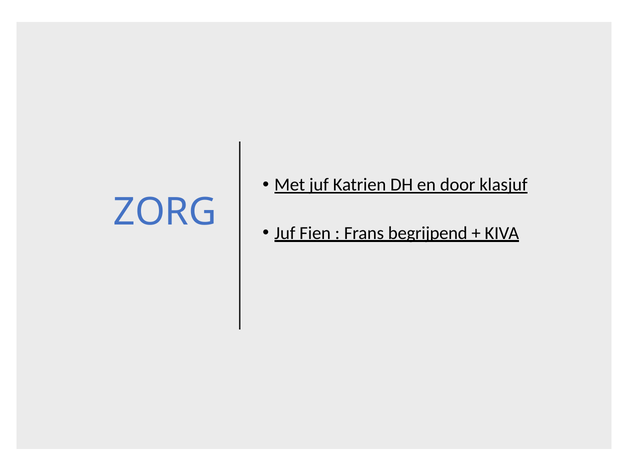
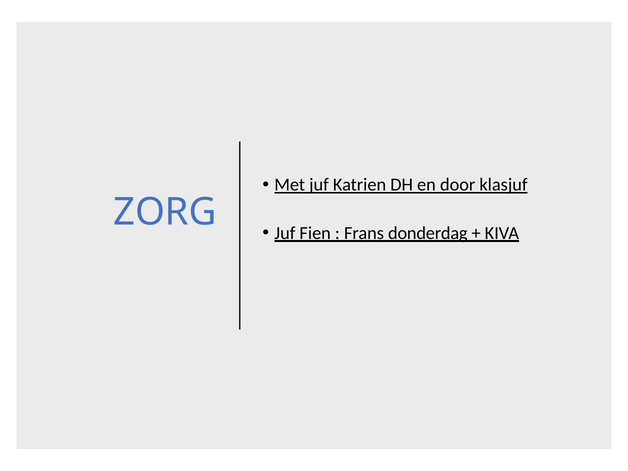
begrijpend: begrijpend -> donderdag
